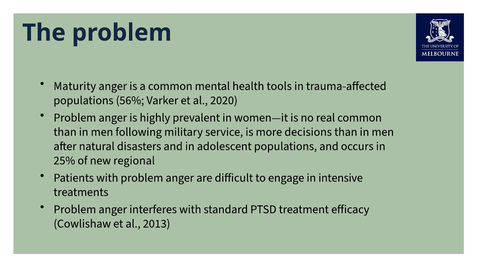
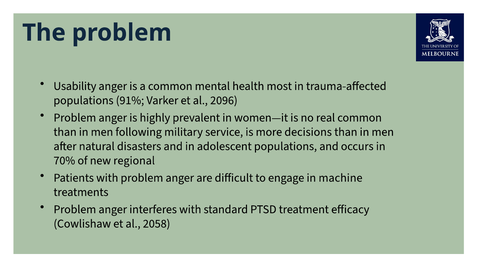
Maturity: Maturity -> Usability
tools: tools -> most
56%: 56% -> 91%
2020: 2020 -> 2096
25%: 25% -> 70%
intensive: intensive -> machine
2013: 2013 -> 2058
